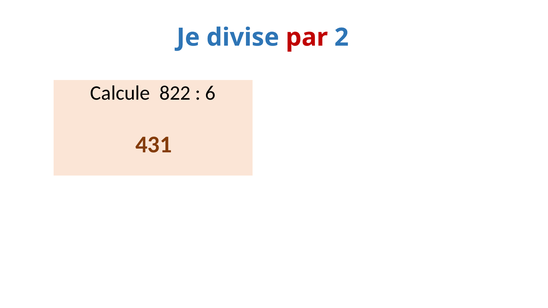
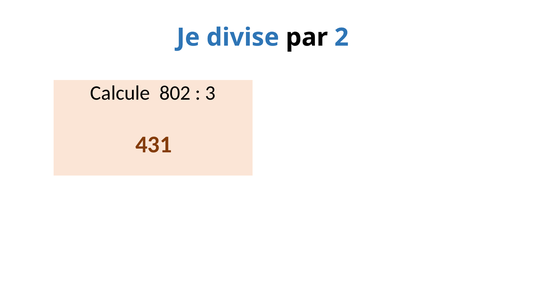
par colour: red -> black
822: 822 -> 802
6: 6 -> 3
